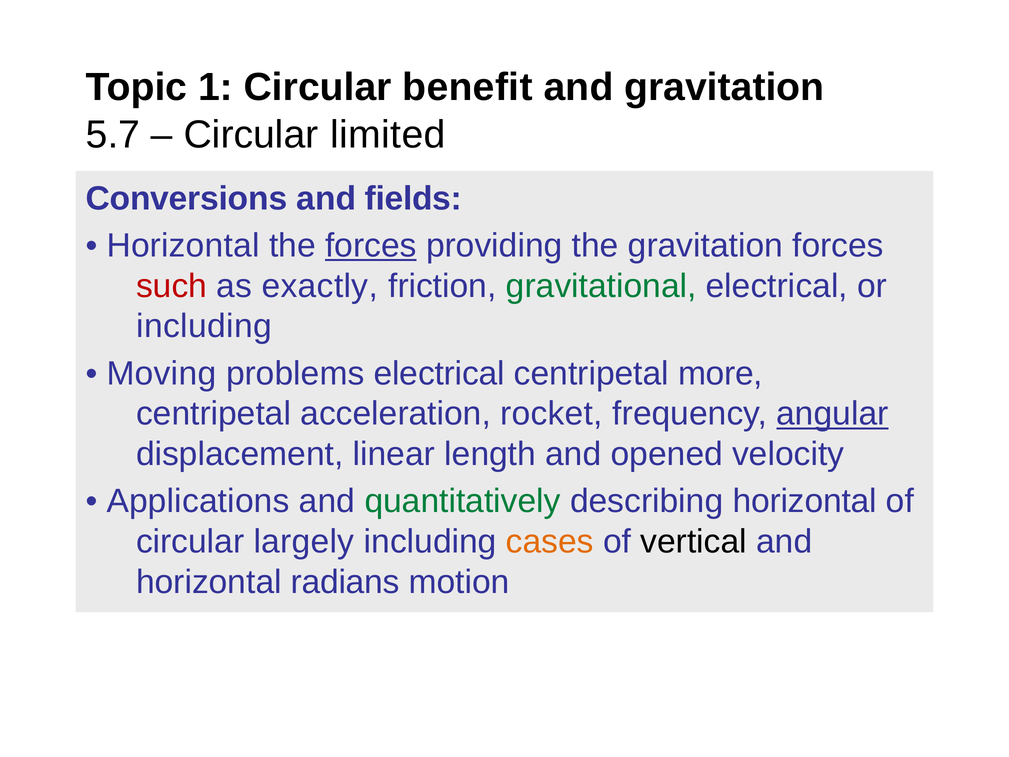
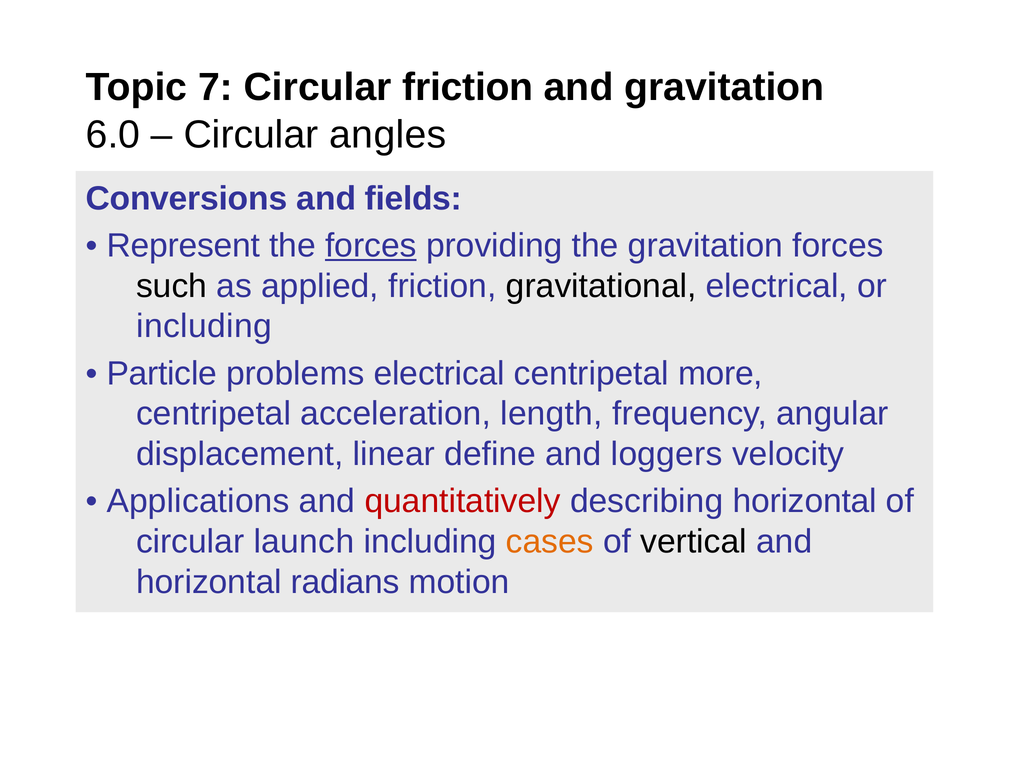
1: 1 -> 7
Circular benefit: benefit -> friction
5.7: 5.7 -> 6.0
limited: limited -> angles
Horizontal at (183, 246): Horizontal -> Represent
such colour: red -> black
exactly: exactly -> applied
gravitational colour: green -> black
Moving: Moving -> Particle
rocket: rocket -> length
angular underline: present -> none
length: length -> define
opened: opened -> loggers
quantitatively colour: green -> red
largely: largely -> launch
